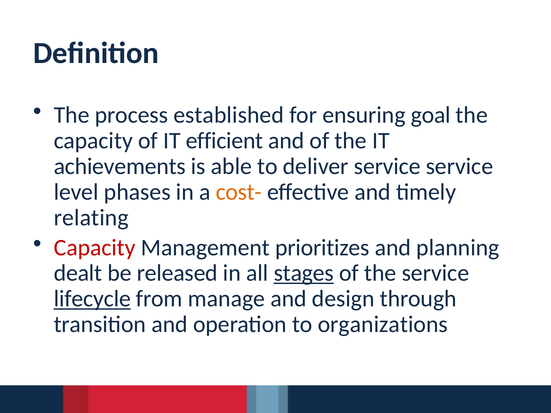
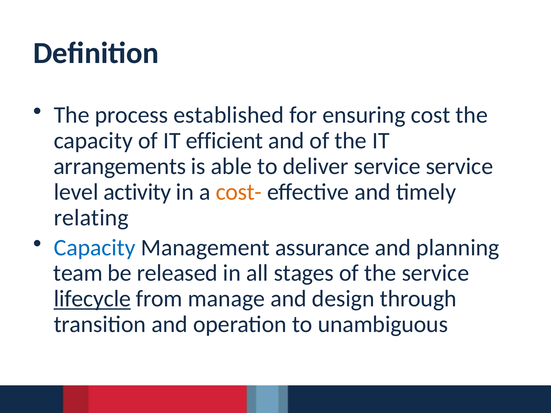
goal: goal -> cost
achievements: achievements -> arrangements
phases: phases -> activity
Capacity at (95, 248) colour: red -> blue
prioritizes: prioritizes -> assurance
dealt: dealt -> team
stages underline: present -> none
organizations: organizations -> unambiguous
